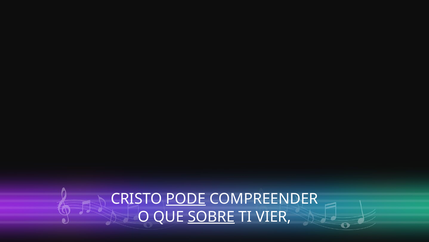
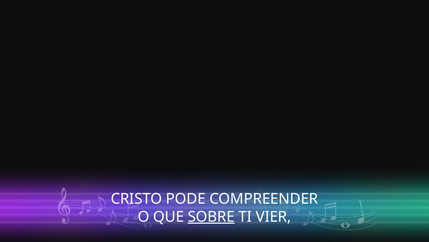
PODE underline: present -> none
